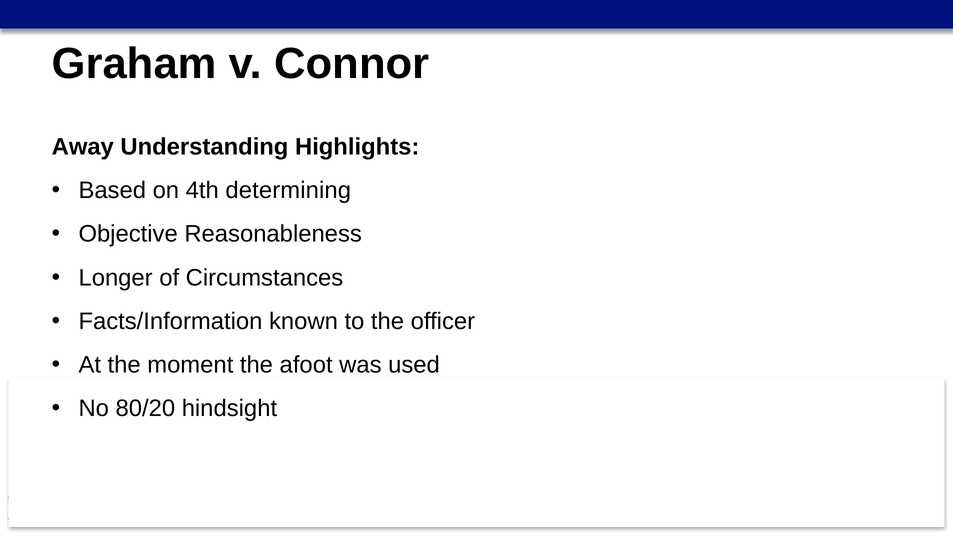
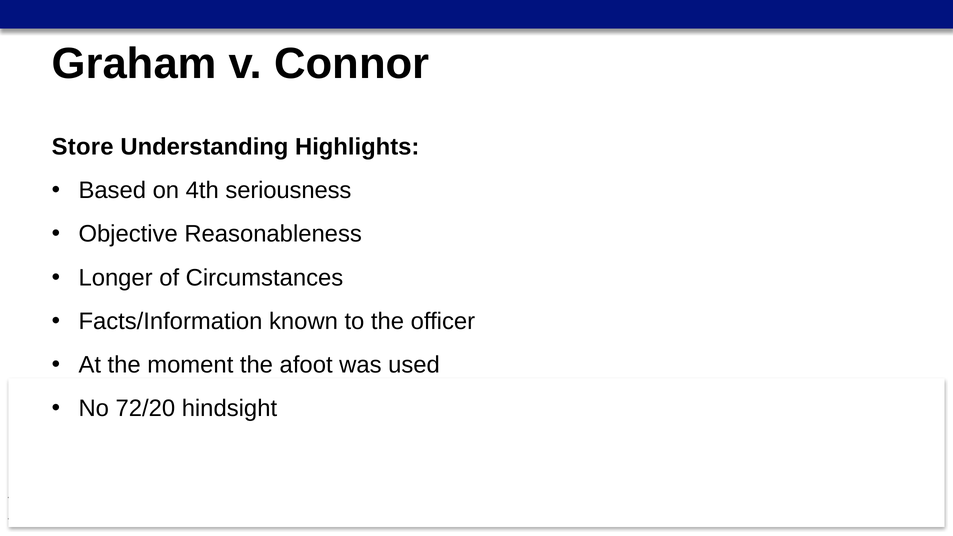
Away: Away -> Store
determining: determining -> seriousness
80/20: 80/20 -> 72/20
